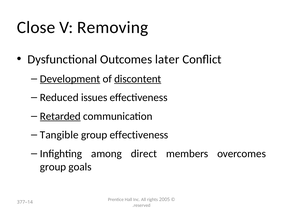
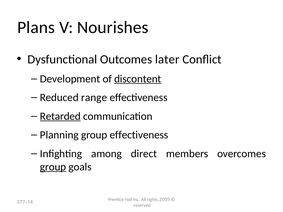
Close: Close -> Plans
Removing: Removing -> Nourishes
Development underline: present -> none
issues: issues -> range
Tangible: Tangible -> Planning
group at (53, 167) underline: none -> present
